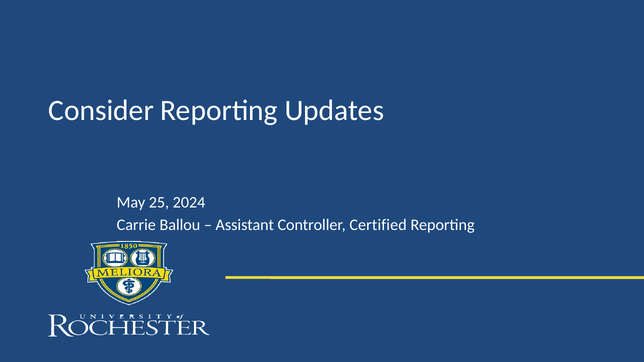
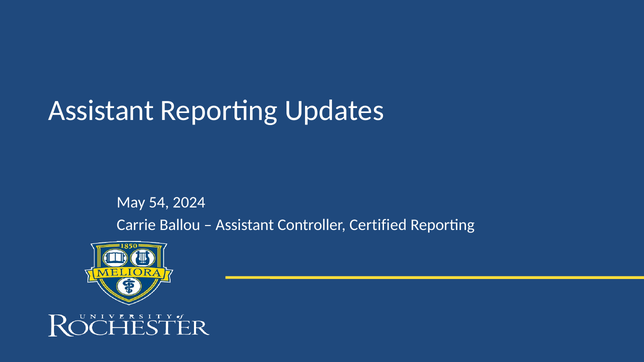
Consider at (101, 111): Consider -> Assistant
25: 25 -> 54
